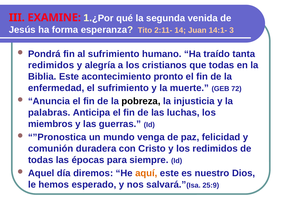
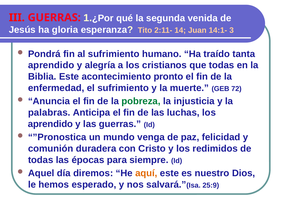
III EXAMINE: EXAMINE -> GUERRAS
forma: forma -> gloria
redimidos at (51, 65): redimidos -> aprendido
pobreza colour: black -> green
miembros at (50, 124): miembros -> aprendido
